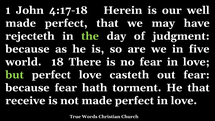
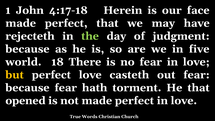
well: well -> face
but colour: light green -> yellow
receive: receive -> opened
